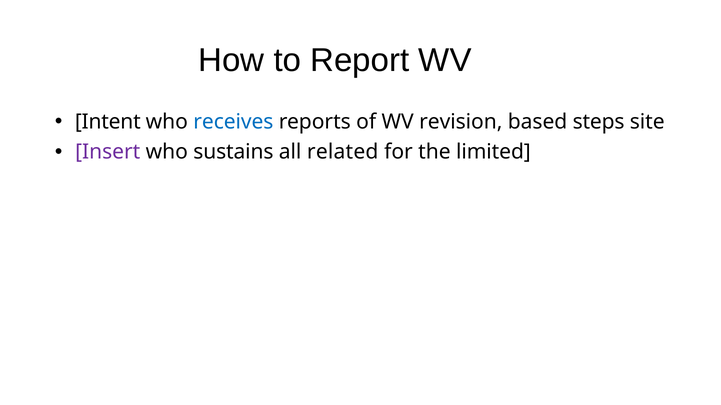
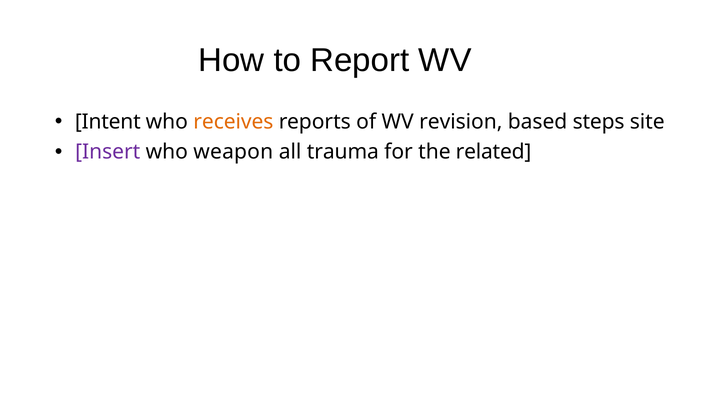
receives colour: blue -> orange
sustains: sustains -> weapon
related: related -> trauma
limited: limited -> related
